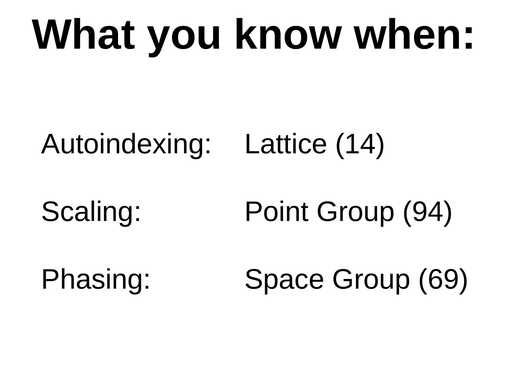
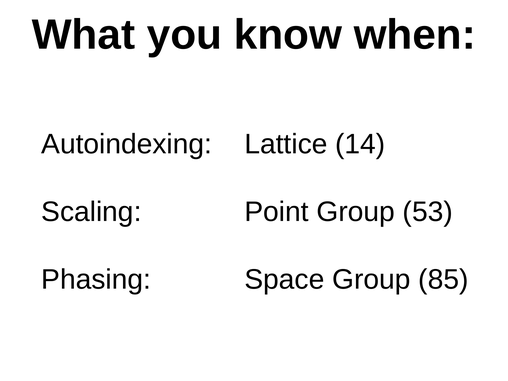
94: 94 -> 53
69: 69 -> 85
